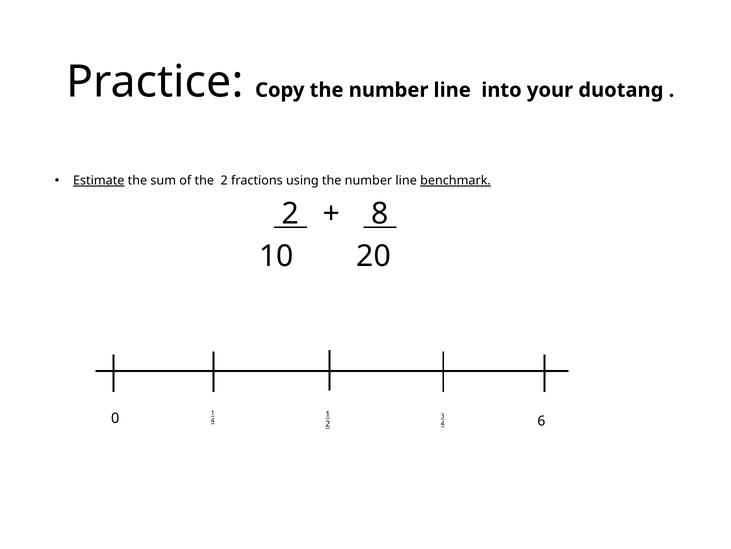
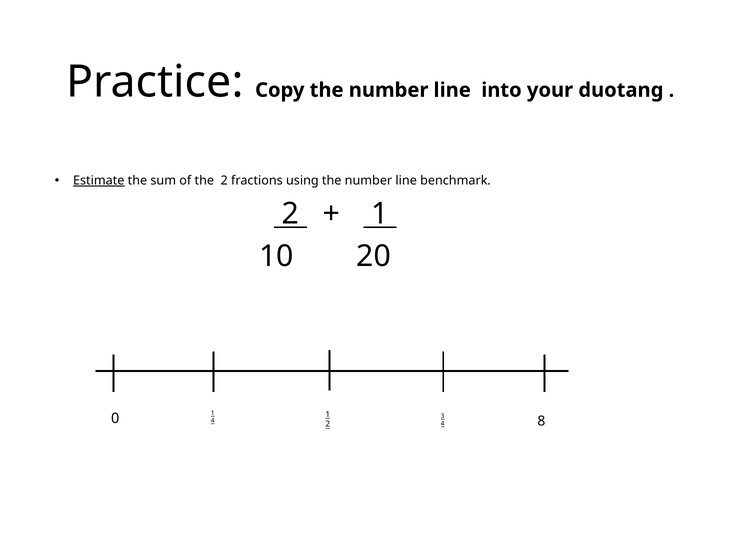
benchmark underline: present -> none
8 at (380, 213): 8 -> 1
6: 6 -> 8
